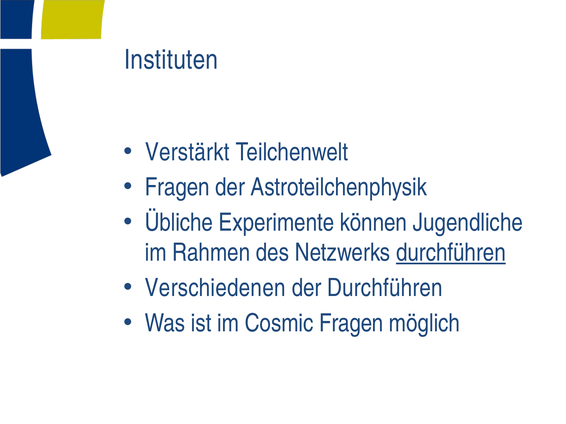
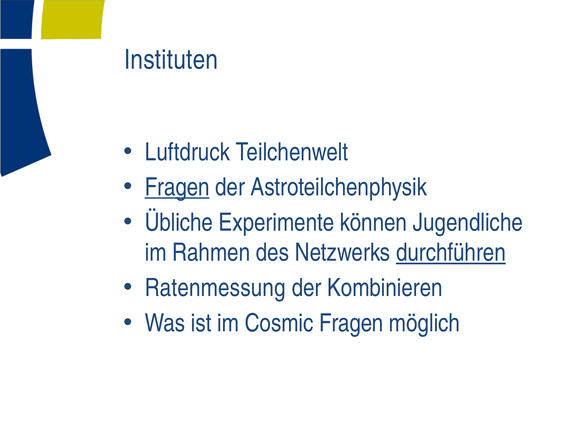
Verstärkt: Verstärkt -> Luftdruck
Fragen at (177, 187) underline: none -> present
Verschiedenen: Verschiedenen -> Ratenmessung
der Durchführen: Durchführen -> Kombinieren
